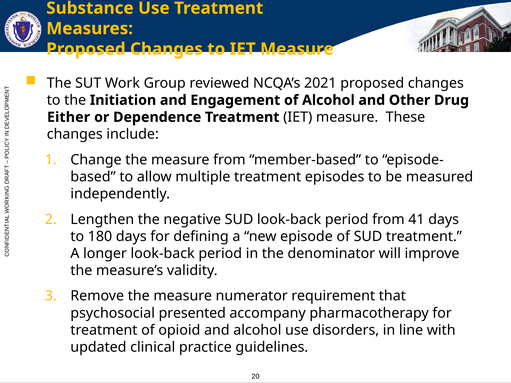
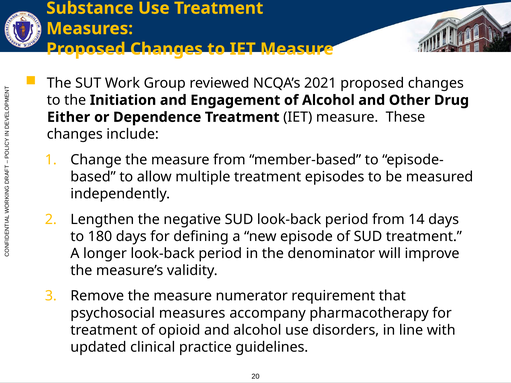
41: 41 -> 14
psychosocial presented: presented -> measures
